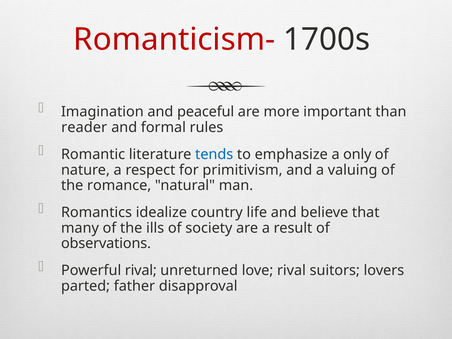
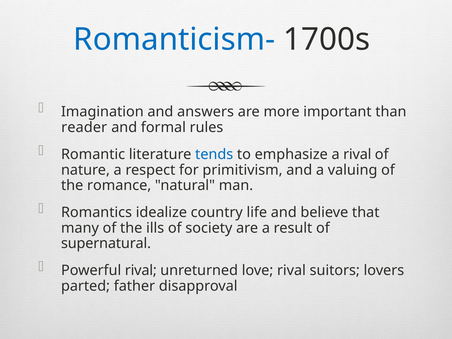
Romanticism- colour: red -> blue
peaceful: peaceful -> answers
a only: only -> rival
observations: observations -> supernatural
